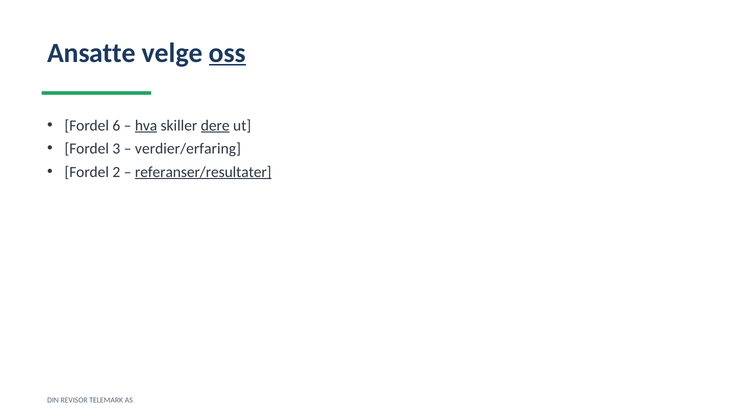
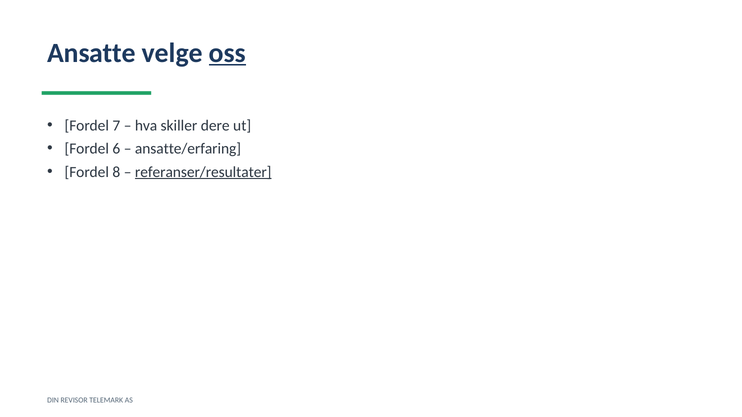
6: 6 -> 7
hva underline: present -> none
dere underline: present -> none
3: 3 -> 6
verdier/erfaring: verdier/erfaring -> ansatte/erfaring
2: 2 -> 8
